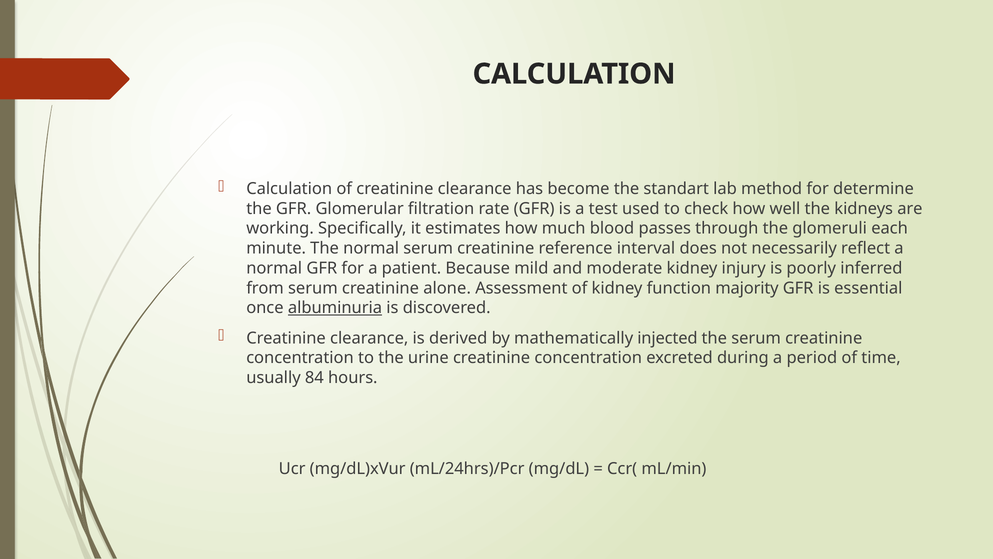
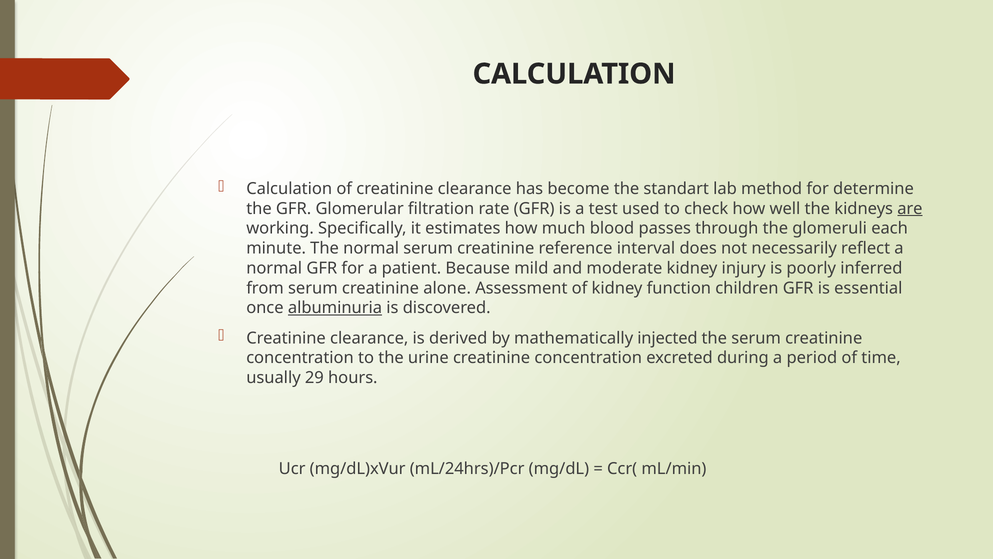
are underline: none -> present
majority: majority -> children
84: 84 -> 29
